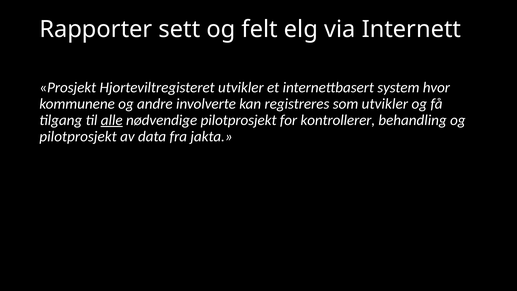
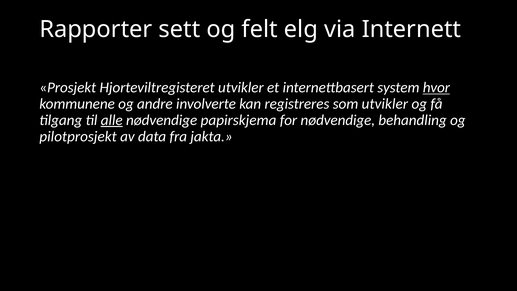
hvor underline: none -> present
nødvendige pilotprosjekt: pilotprosjekt -> papirskjema
for kontrollerer: kontrollerer -> nødvendige
